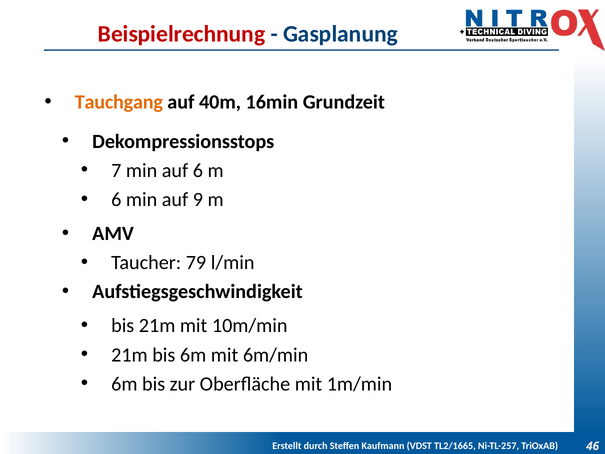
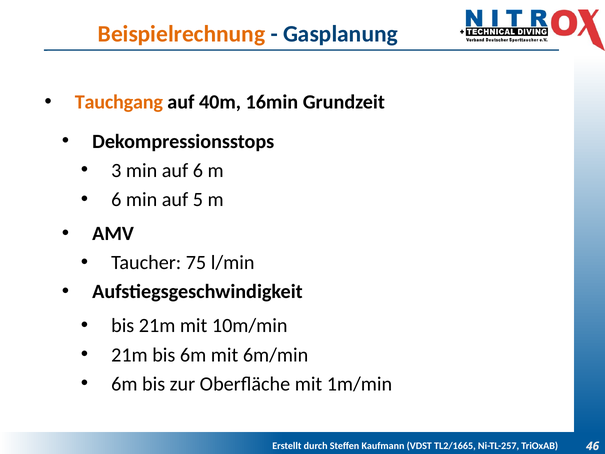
Beispielrechnung colour: red -> orange
7: 7 -> 3
9: 9 -> 5
79: 79 -> 75
